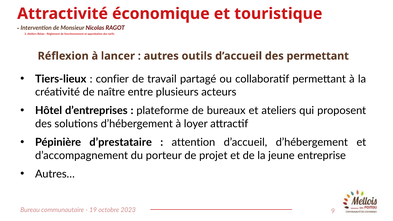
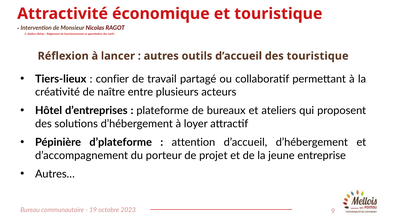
des permettant: permettant -> touristique
d’prestataire: d’prestataire -> d’plateforme
